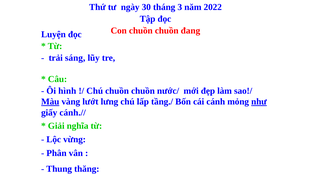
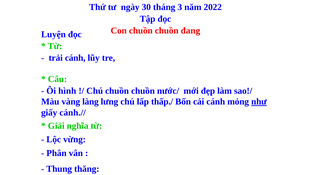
trải sáng: sáng -> cánh
Màu underline: present -> none
lướt: lướt -> làng
tầng./: tầng./ -> thấp./
